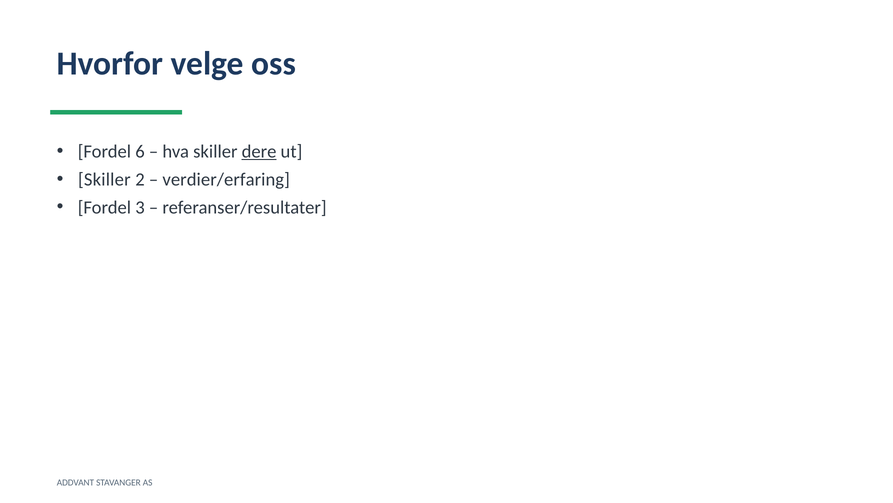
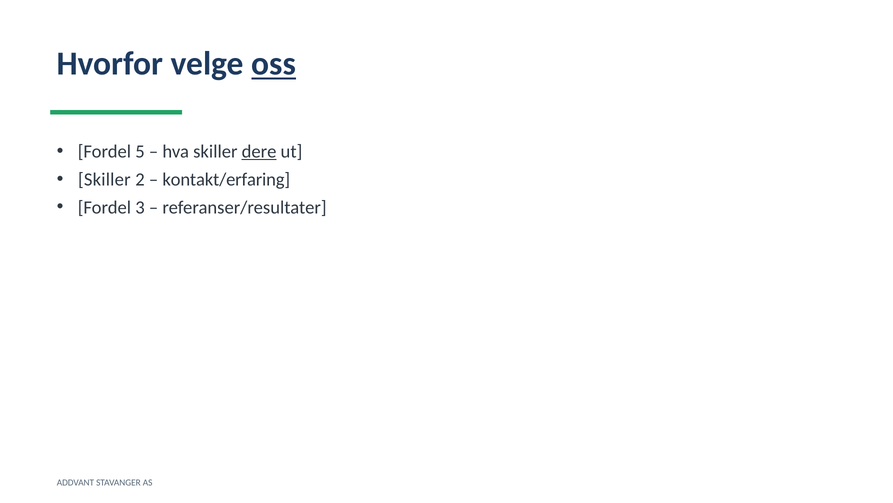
oss underline: none -> present
6: 6 -> 5
verdier/erfaring: verdier/erfaring -> kontakt/erfaring
